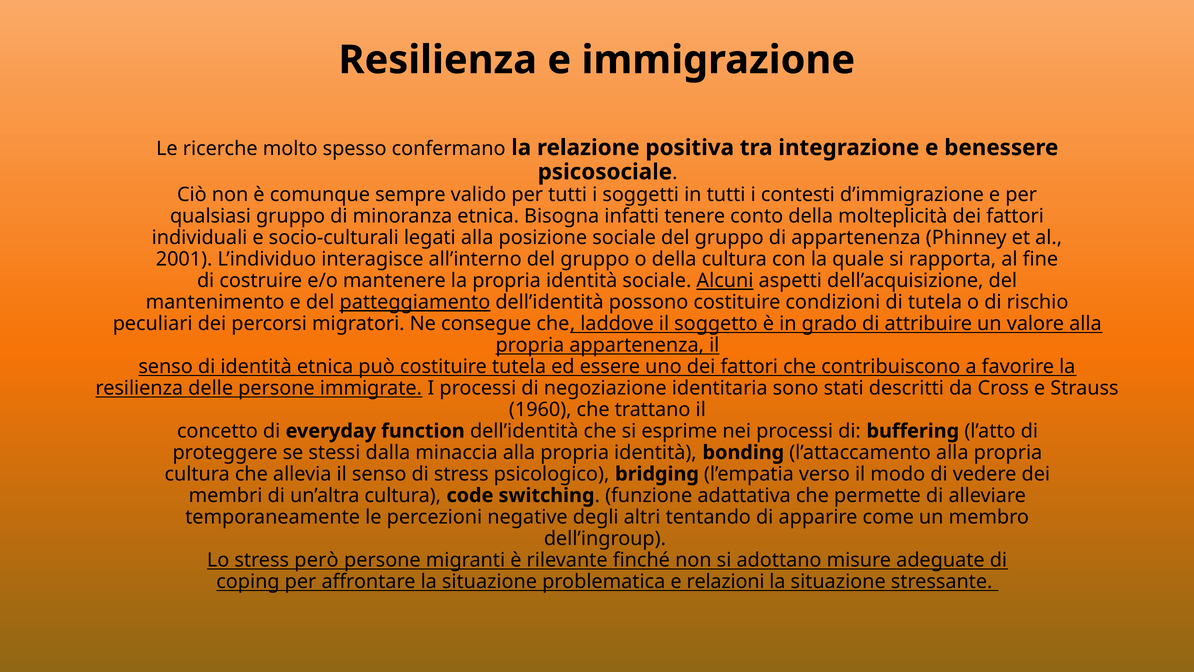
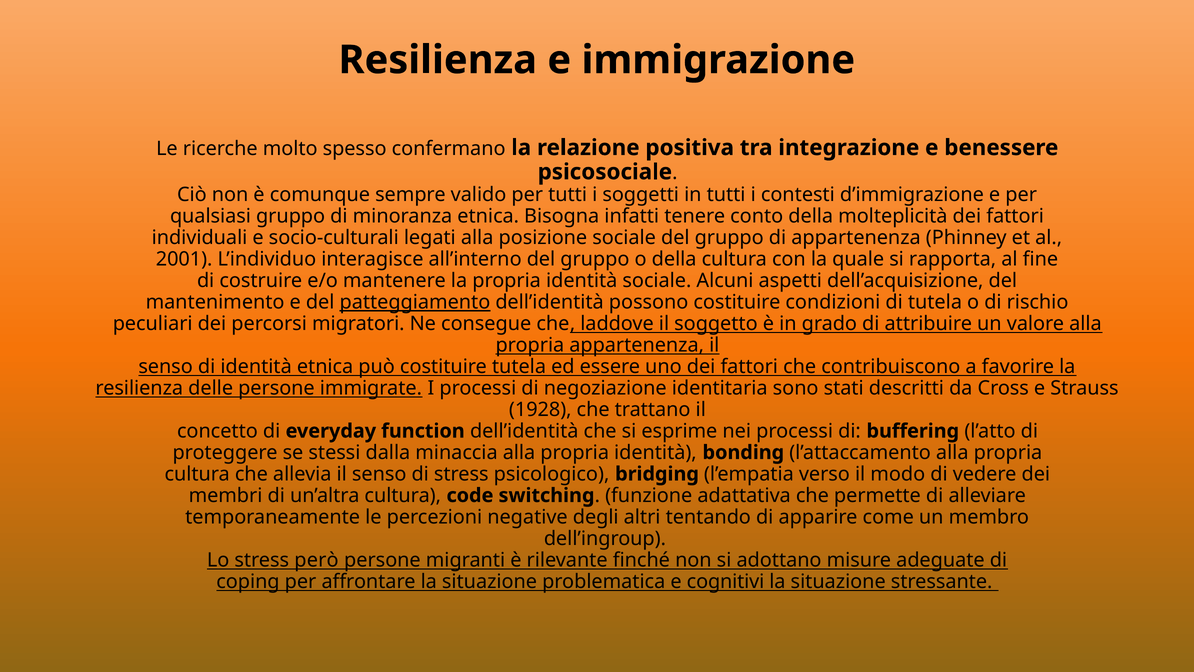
Alcuni underline: present -> none
1960: 1960 -> 1928
relazioni: relazioni -> cognitivi
